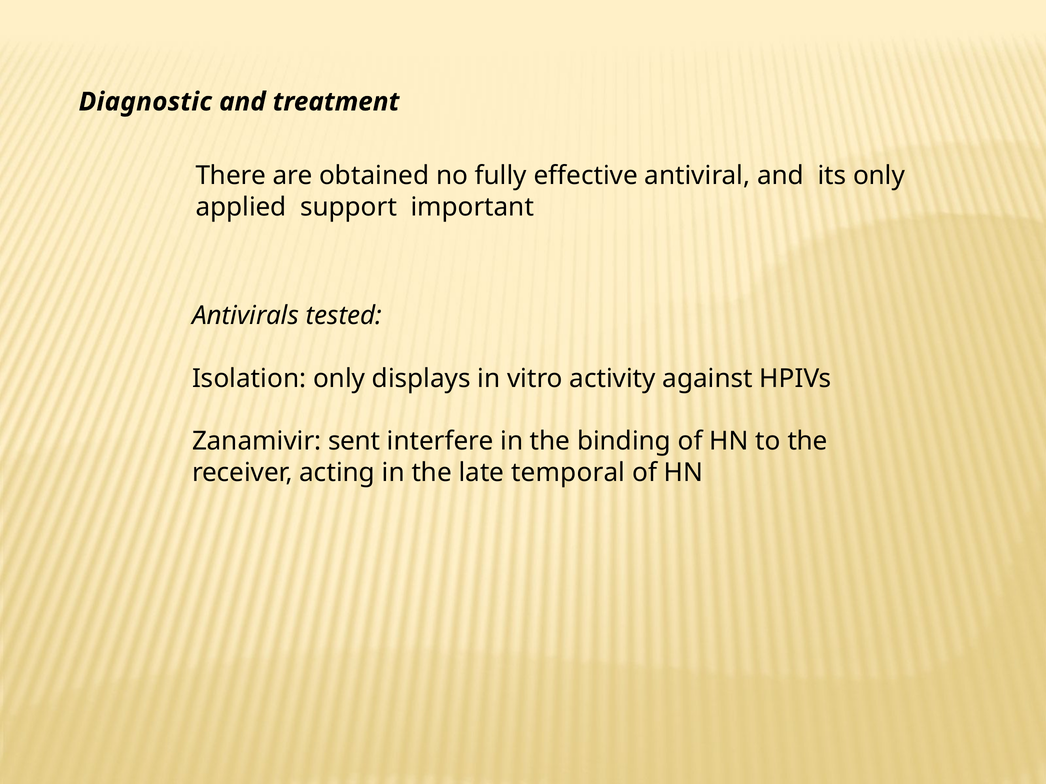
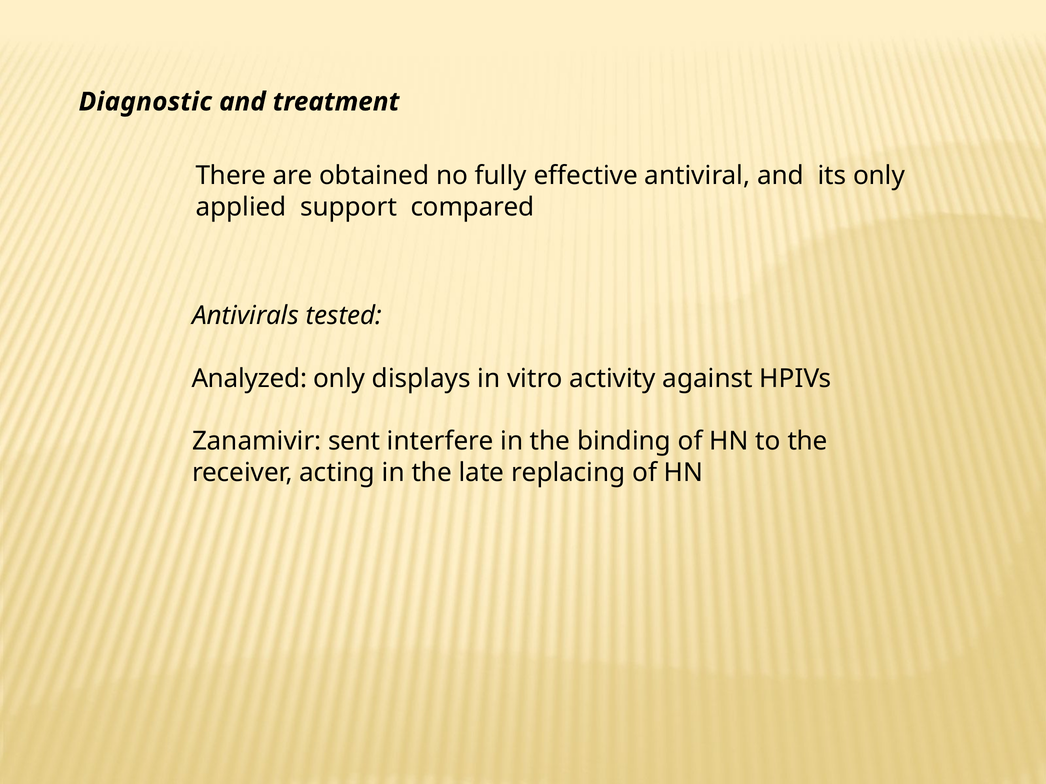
important: important -> compared
Isolation: Isolation -> Analyzed
temporal: temporal -> replacing
